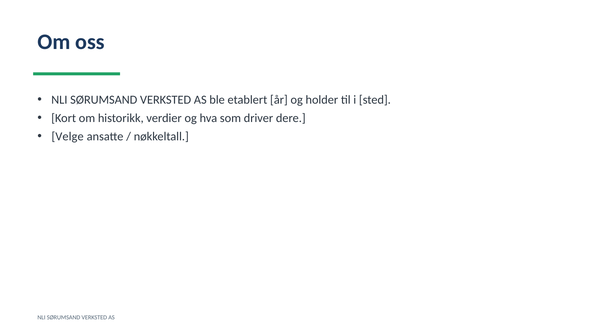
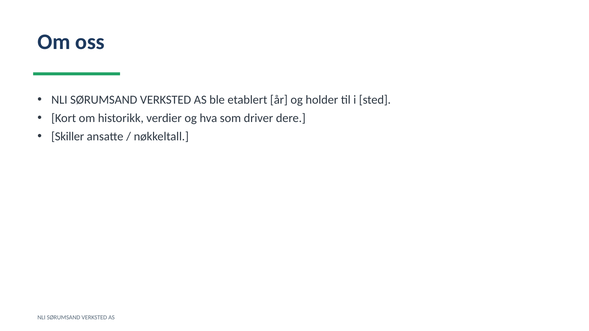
Velge: Velge -> Skiller
